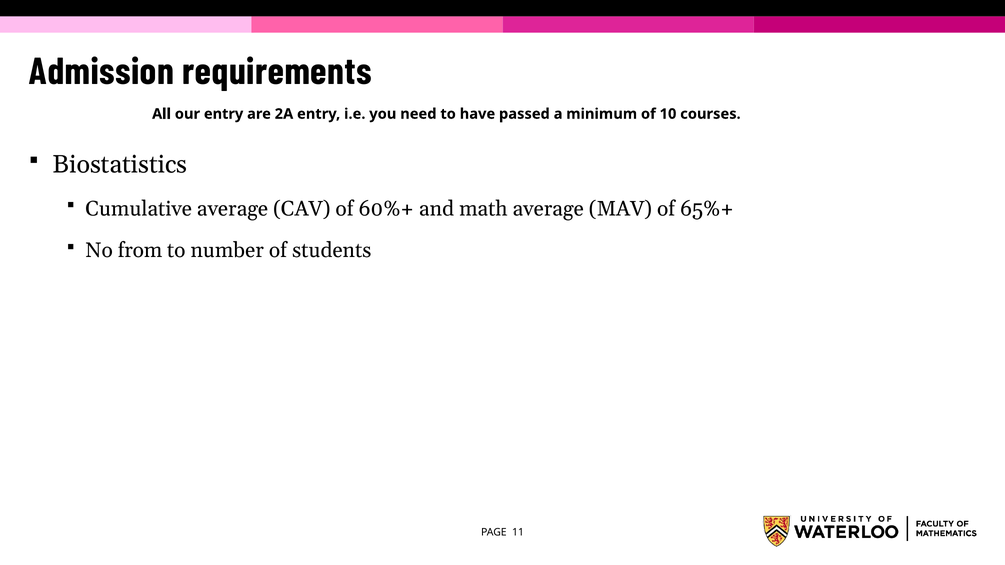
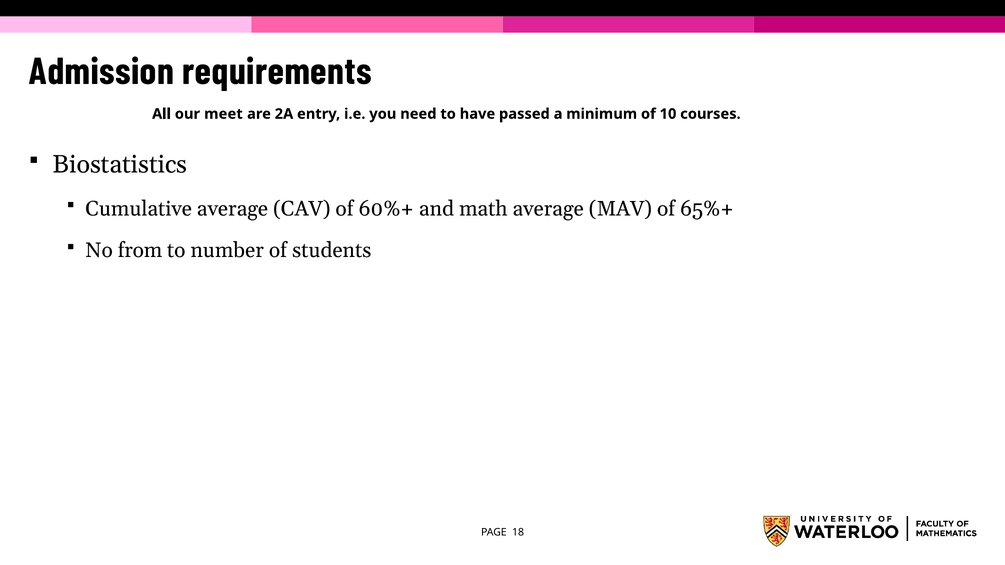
our entry: entry -> meet
11: 11 -> 18
